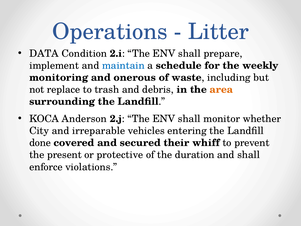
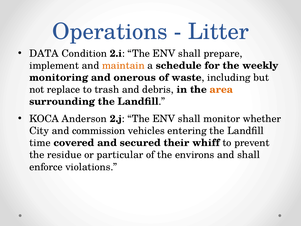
maintain colour: blue -> orange
irreparable: irreparable -> commission
done: done -> time
present: present -> residue
protective: protective -> particular
duration: duration -> environs
